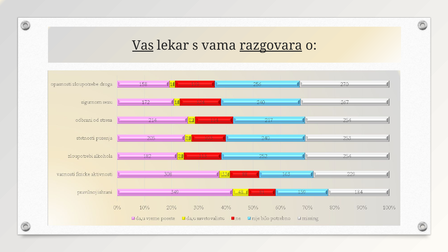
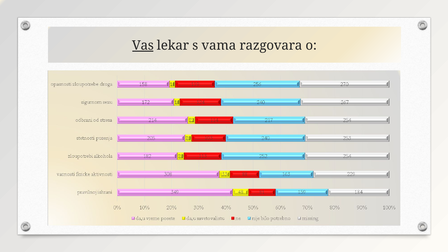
razgovara underline: present -> none
